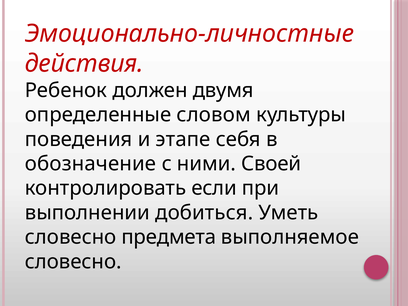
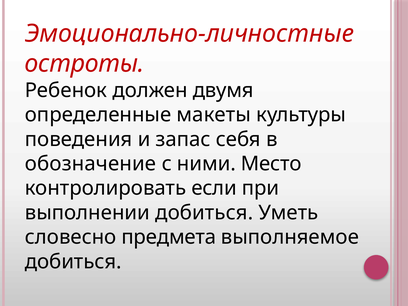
действия: действия -> остроты
словом: словом -> макеты
этапе: этапе -> запас
Своей: Своей -> Место
словесно at (73, 262): словесно -> добиться
